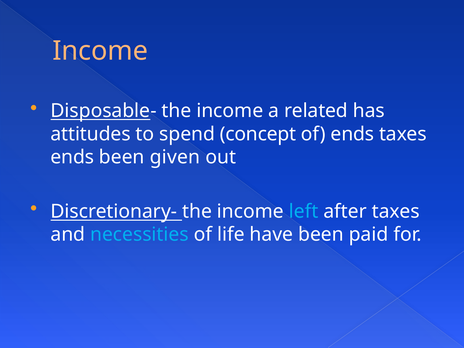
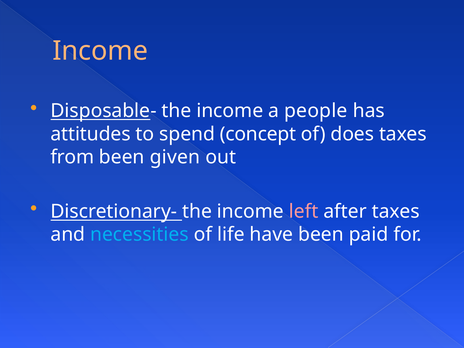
related: related -> people
of ends: ends -> does
ends at (72, 157): ends -> from
left colour: light blue -> pink
